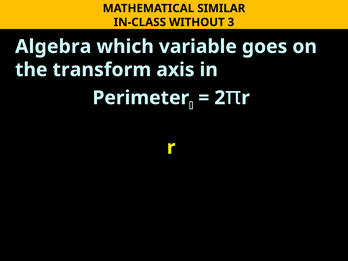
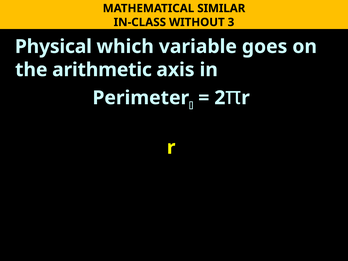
Algebra: Algebra -> Physical
transform: transform -> arithmetic
